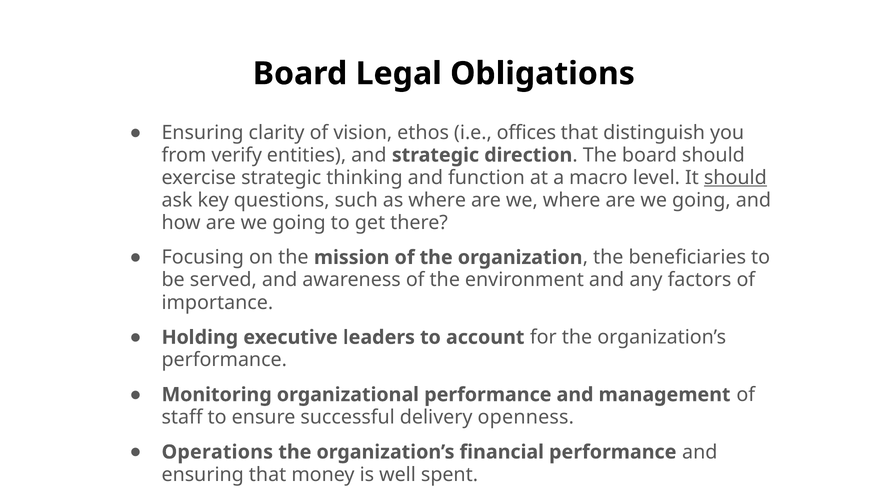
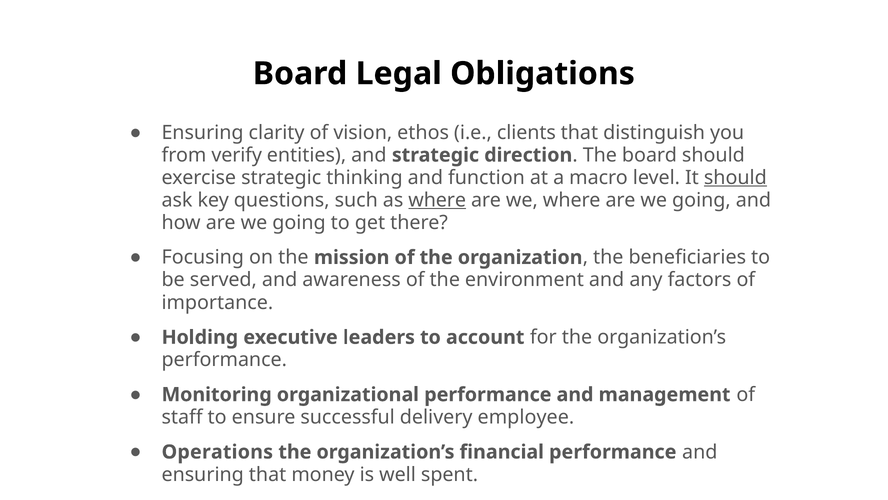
offices: offices -> clients
where at (437, 200) underline: none -> present
openness: openness -> employee
